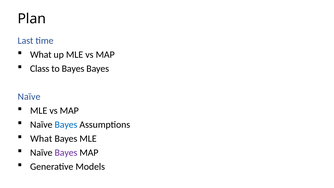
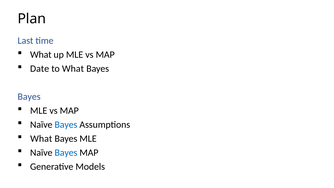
Class: Class -> Date
to Bayes: Bayes -> What
Naïve at (29, 97): Naïve -> Bayes
Bayes at (66, 153) colour: purple -> blue
